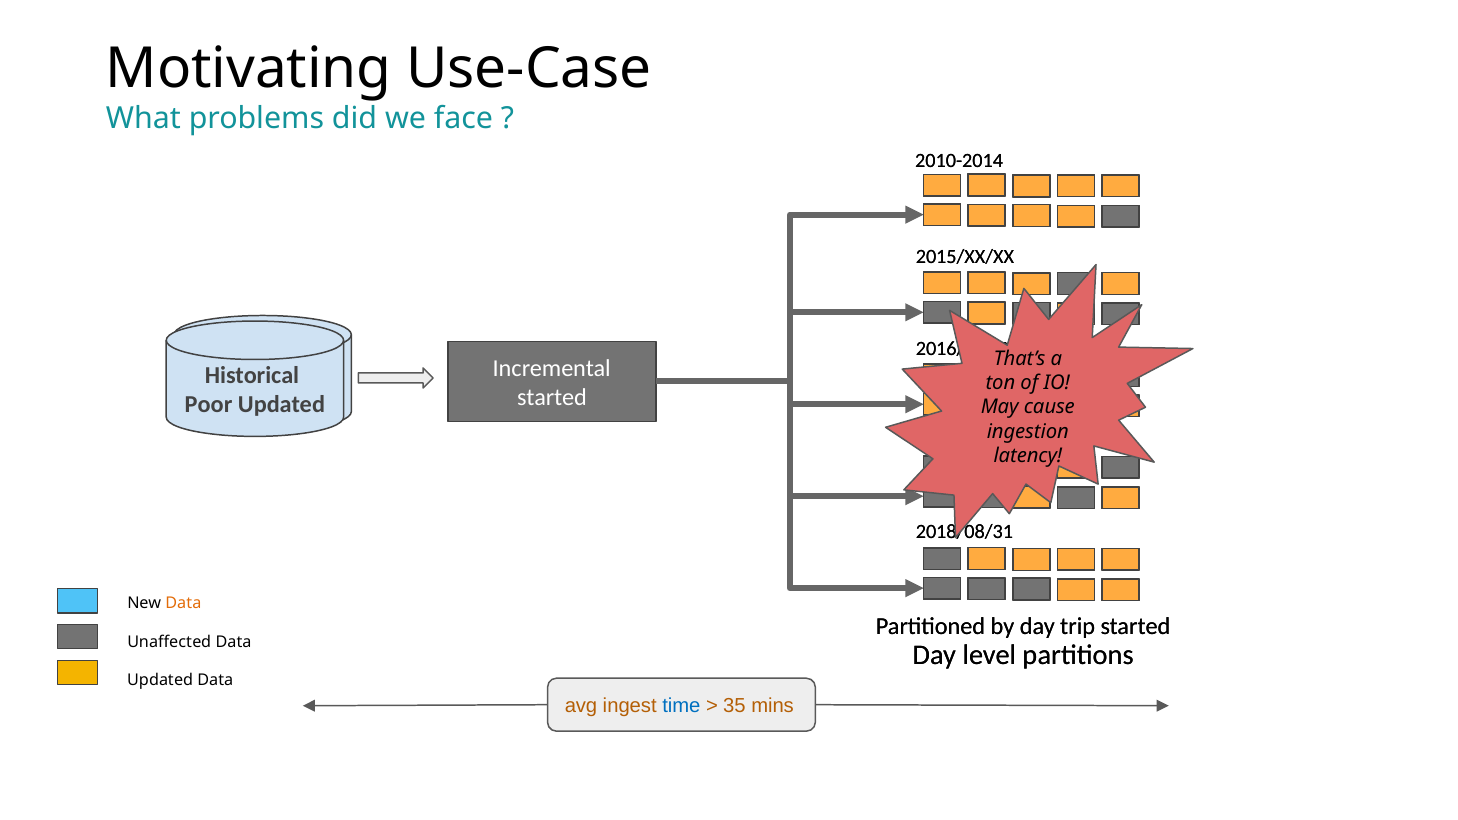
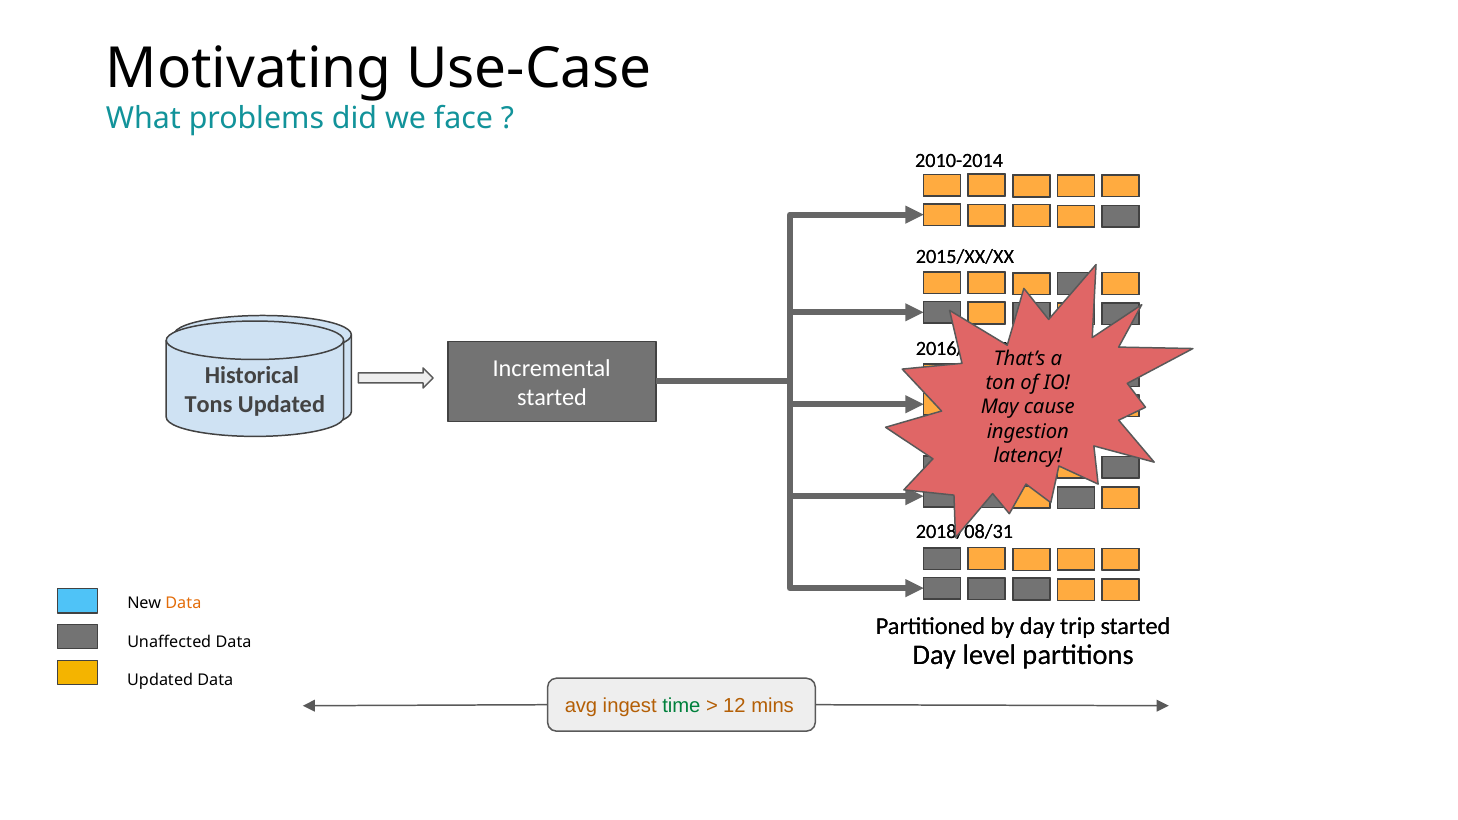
Poor: Poor -> Tons
time colour: blue -> green
35: 35 -> 12
